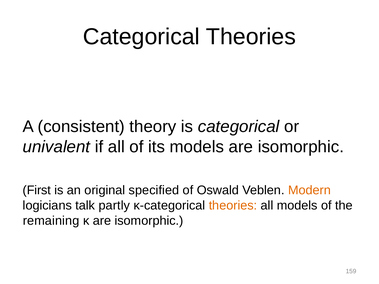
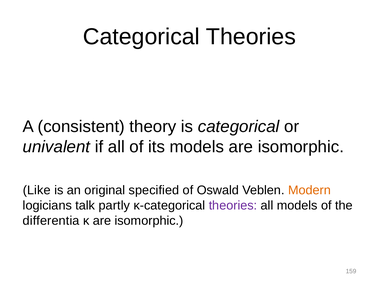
First: First -> Like
theories at (233, 206) colour: orange -> purple
remaining: remaining -> differentia
